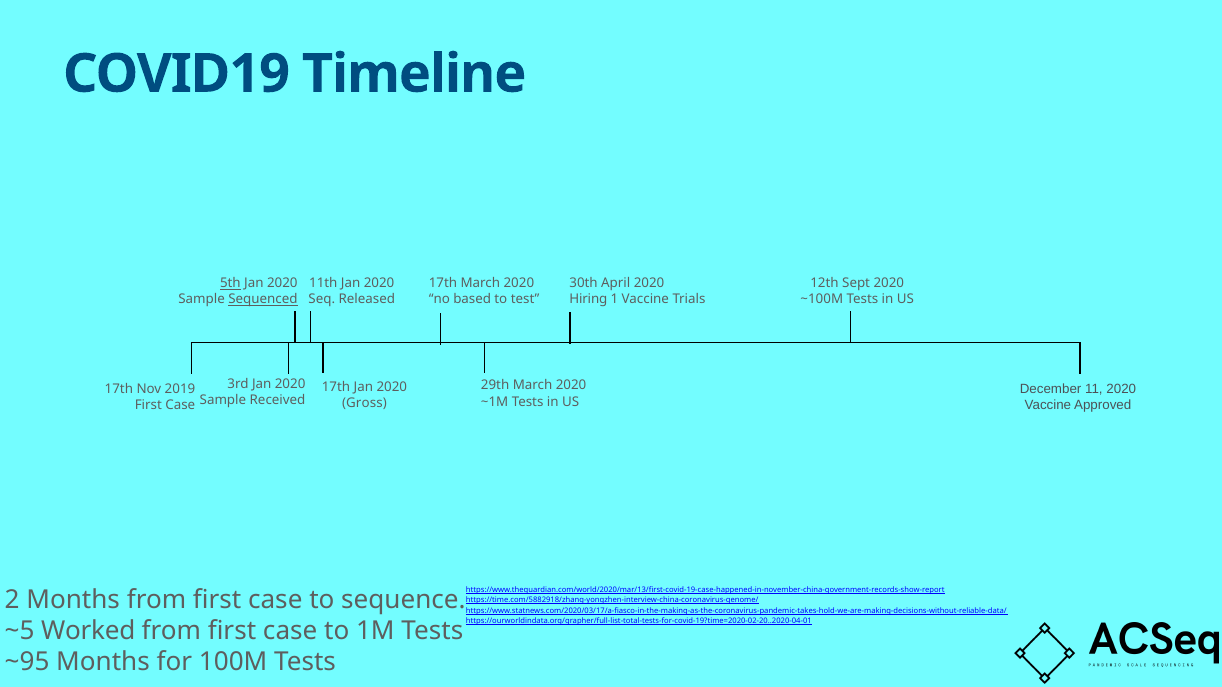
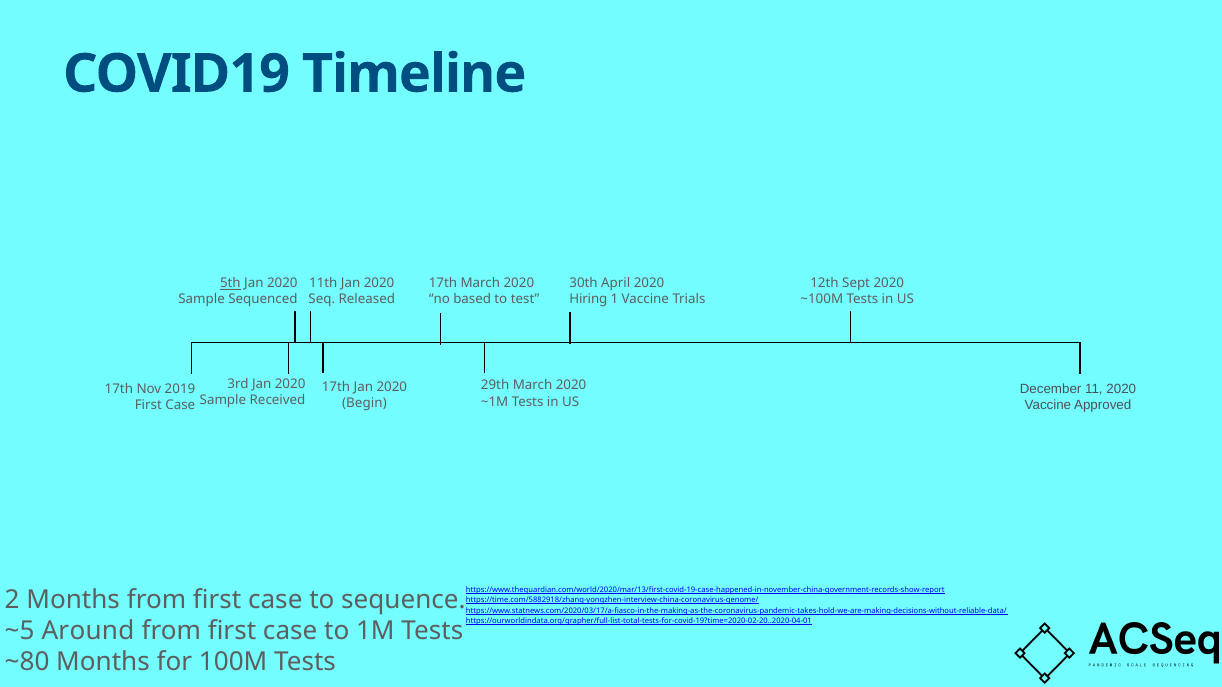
Sequenced underline: present -> none
Gross: Gross -> Begin
Worked: Worked -> Around
~95: ~95 -> ~80
